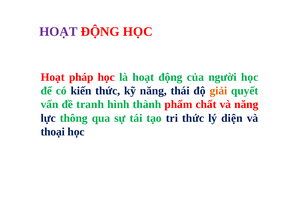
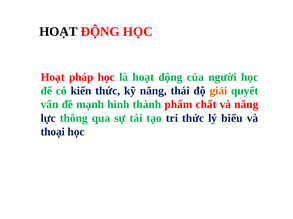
HOẠT at (58, 32) colour: purple -> black
tranh: tranh -> mạnh
diện: diện -> biểu
